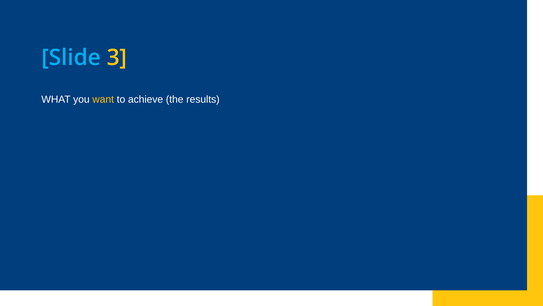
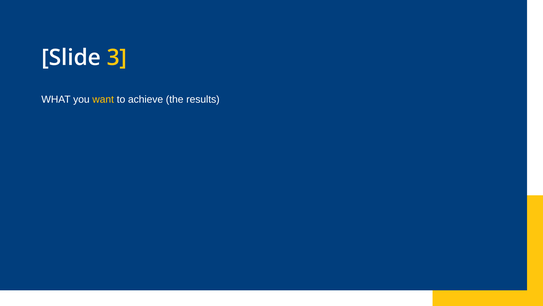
Slide colour: light blue -> white
